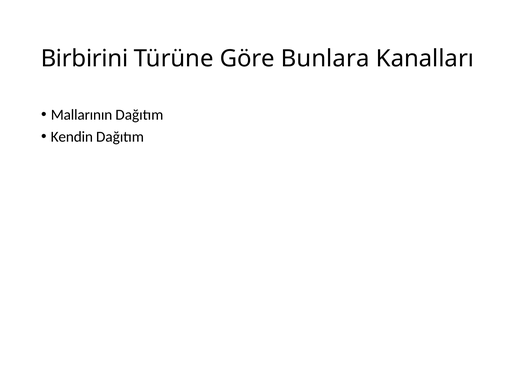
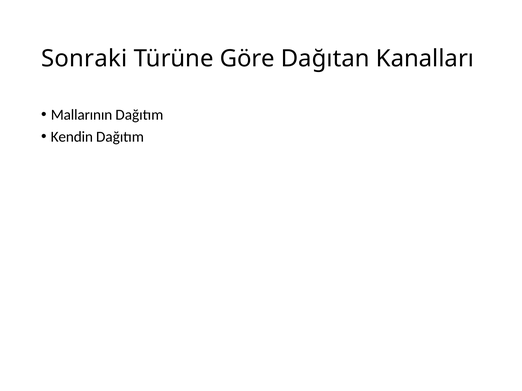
Birbirini: Birbirini -> Sonraki
Bunlara: Bunlara -> Dağıtan
